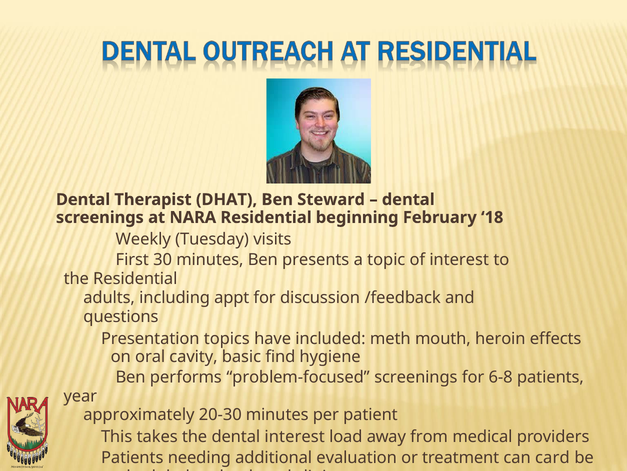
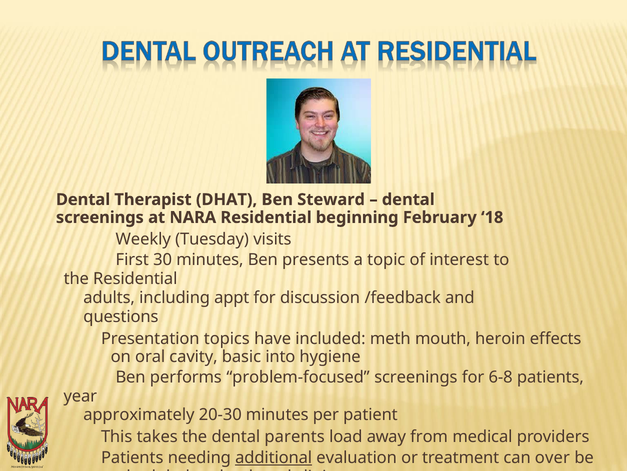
find: find -> into
dental interest: interest -> parents
additional underline: none -> present
card: card -> over
